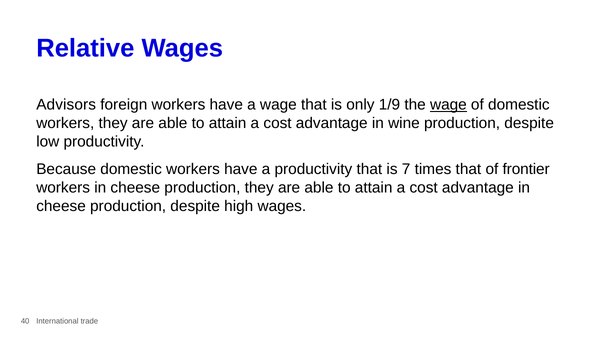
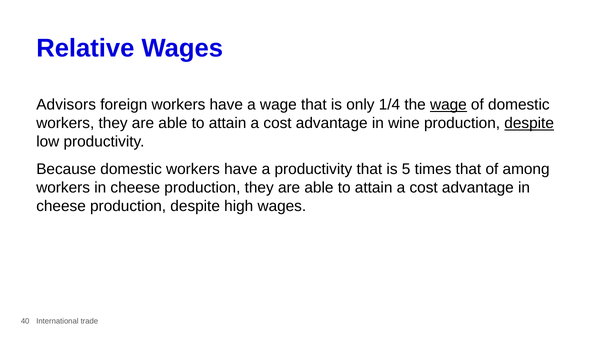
1/9: 1/9 -> 1/4
despite at (529, 123) underline: none -> present
7: 7 -> 5
frontier: frontier -> among
